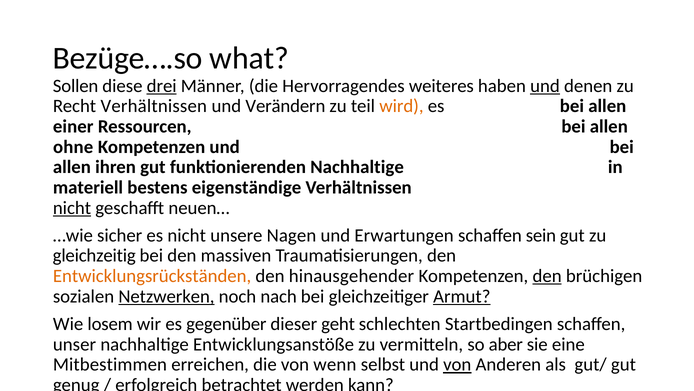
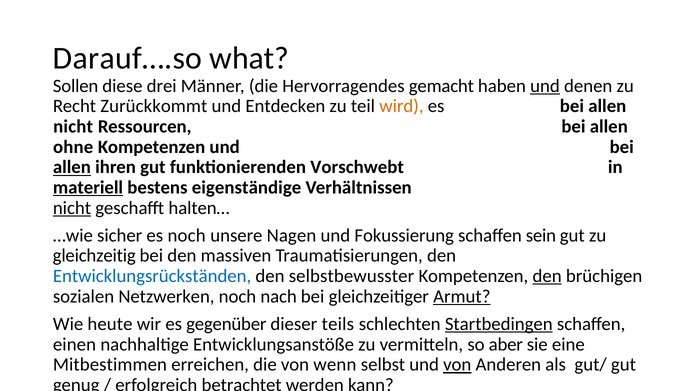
Bezüge….so: Bezüge….so -> Darauf….so
drei underline: present -> none
weiteres: weiteres -> gemacht
Recht Verhältnissen: Verhältnissen -> Zurückkommt
Verändern: Verändern -> Entdecken
einer at (73, 126): einer -> nicht
allen at (72, 167) underline: none -> present
funktionierenden Nachhaltige: Nachhaltige -> Vorschwebt
materiell underline: none -> present
neuen…: neuen… -> halten…
es nicht: nicht -> noch
Erwartungen: Erwartungen -> Fokussierung
Entwicklungsrückständen colour: orange -> blue
hinausgehender: hinausgehender -> selbstbewusster
Netzwerken underline: present -> none
losem: losem -> heute
geht: geht -> teils
Startbedingen underline: none -> present
unser: unser -> einen
